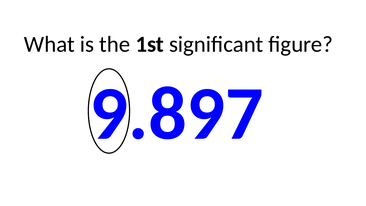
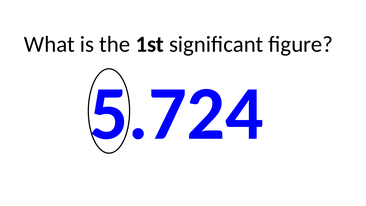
9.897: 9.897 -> 5.724
